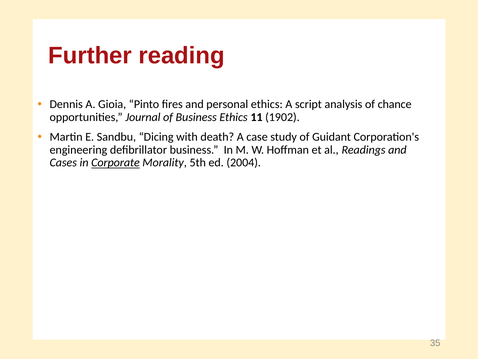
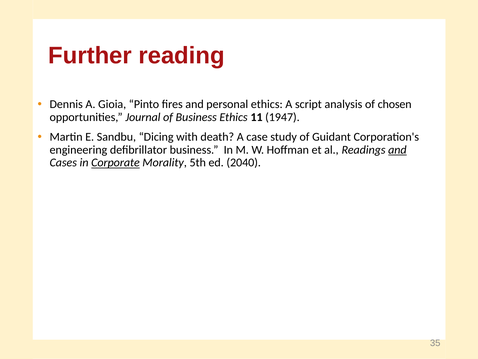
chance: chance -> chosen
1902: 1902 -> 1947
and at (397, 150) underline: none -> present
2004: 2004 -> 2040
